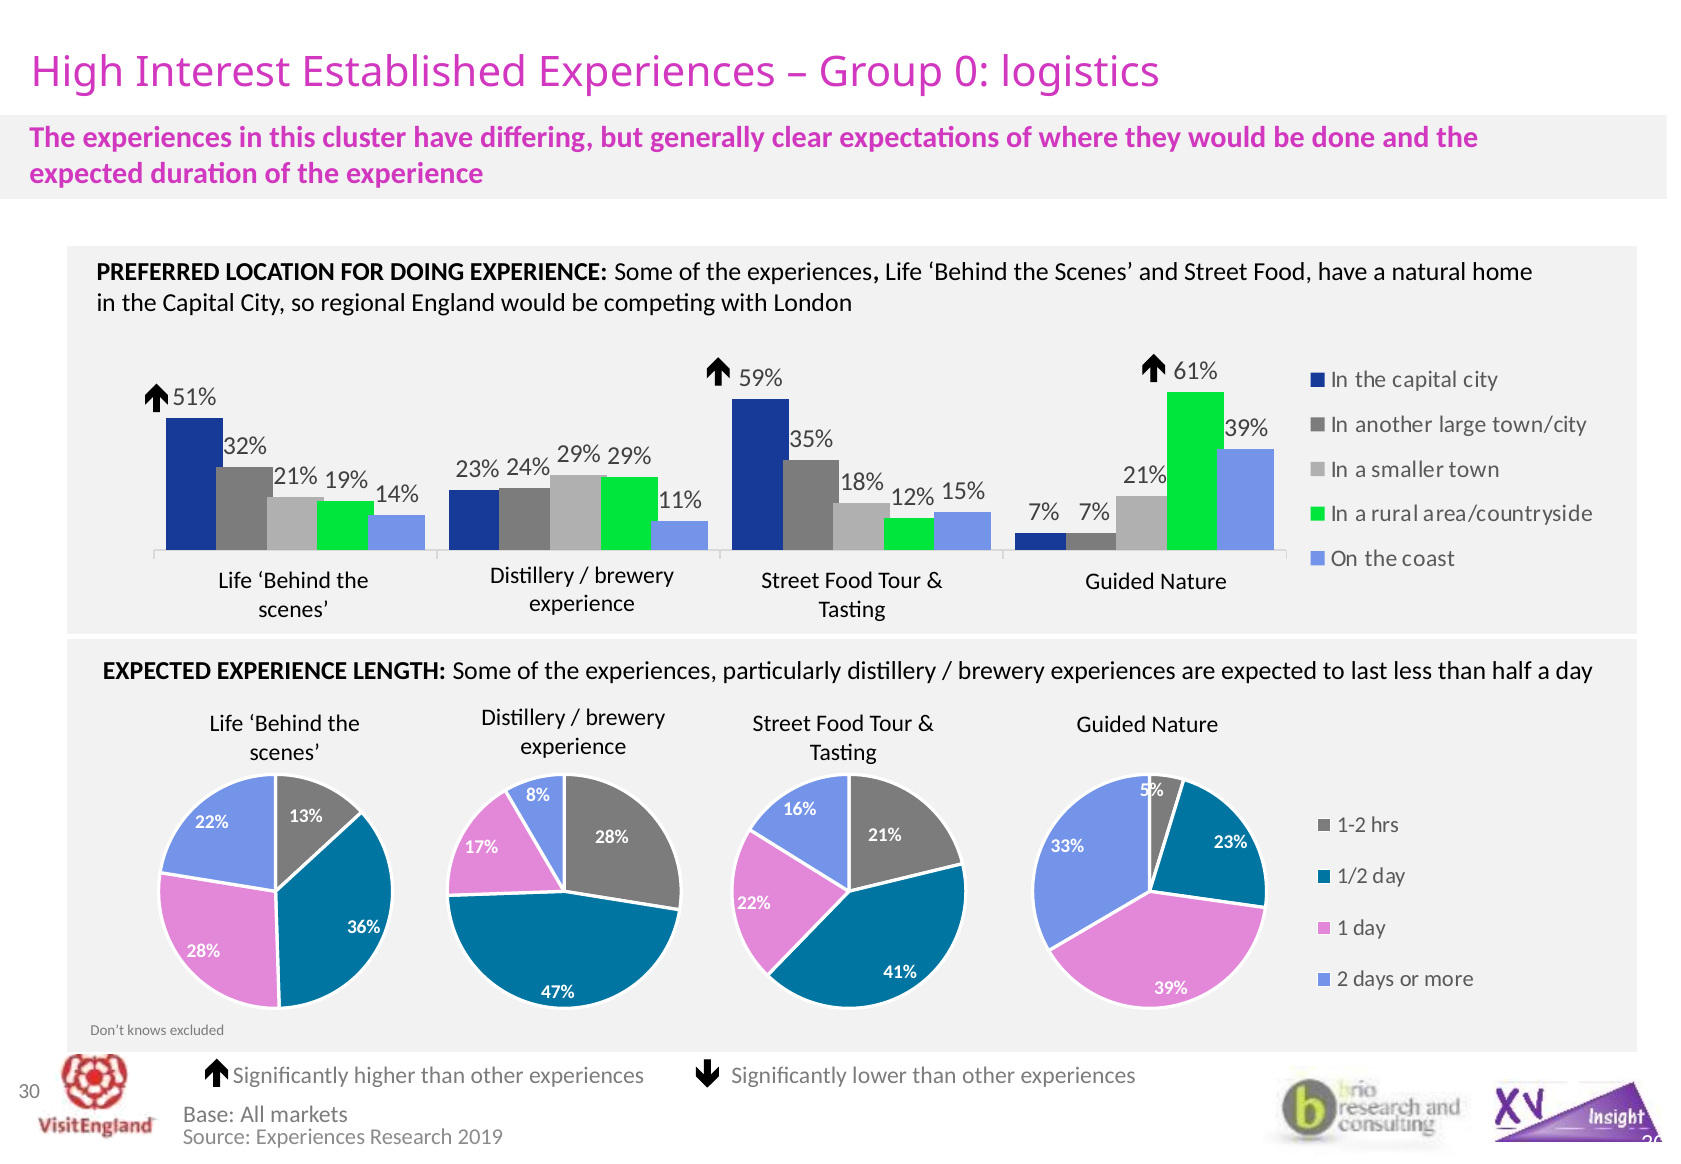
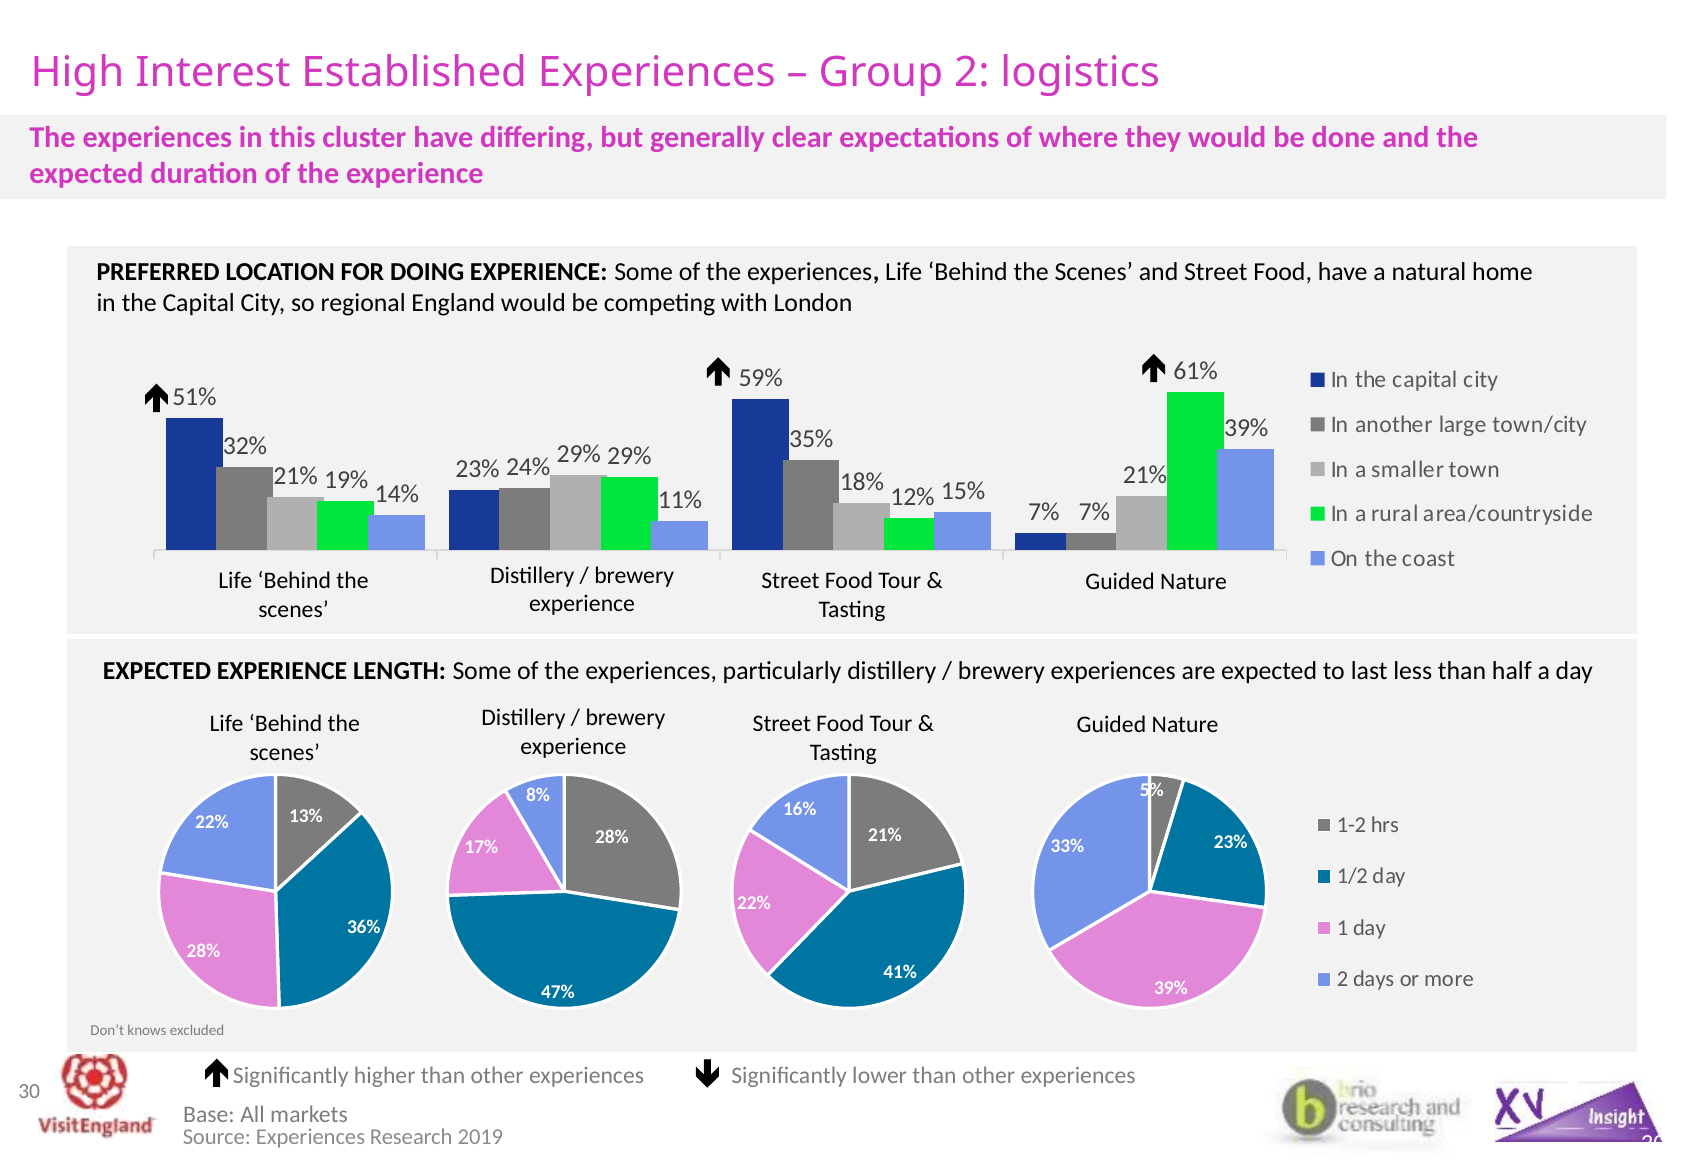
Group 0: 0 -> 2
